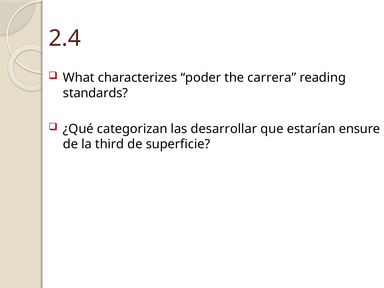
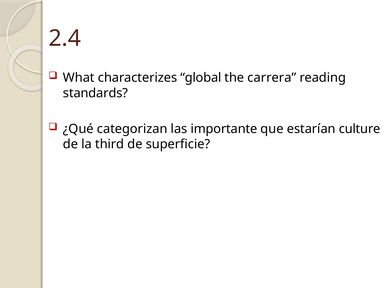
poder: poder -> global
desarrollar: desarrollar -> importante
ensure: ensure -> culture
